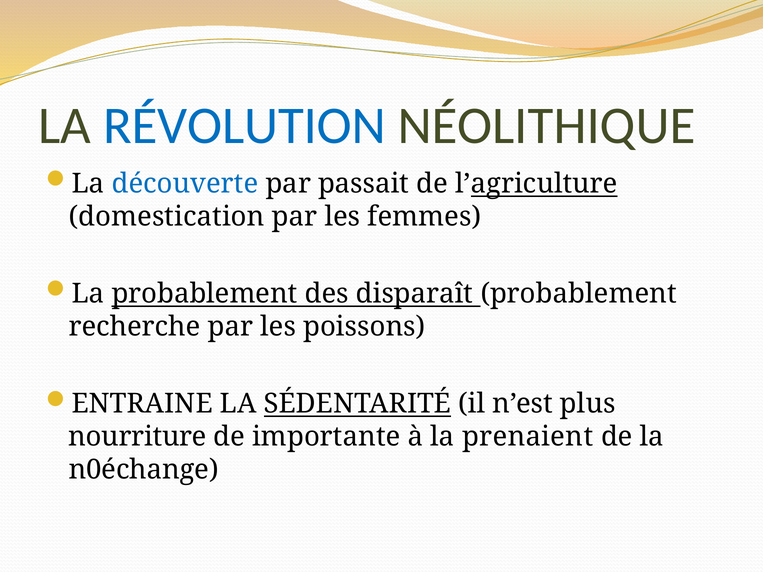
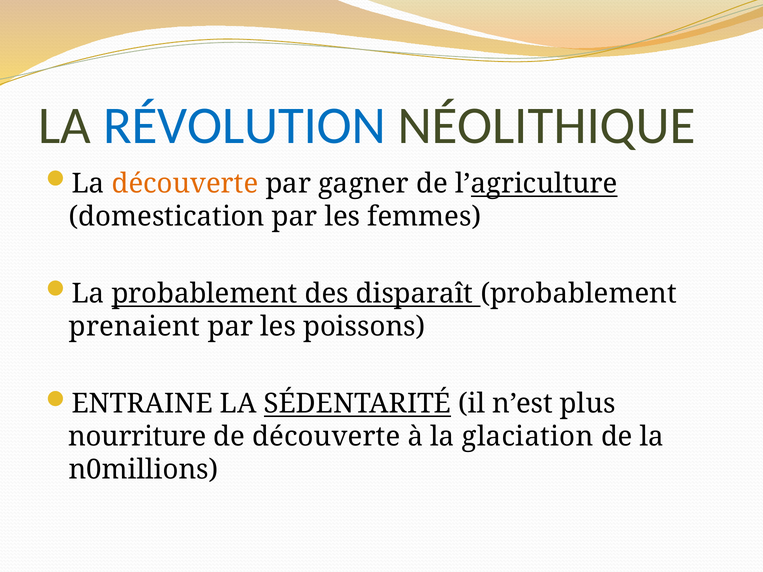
découverte at (185, 184) colour: blue -> orange
passait: passait -> gagner
recherche: recherche -> prenaient
de importante: importante -> découverte
prenaient: prenaient -> glaciation
n0échange: n0échange -> n0millions
